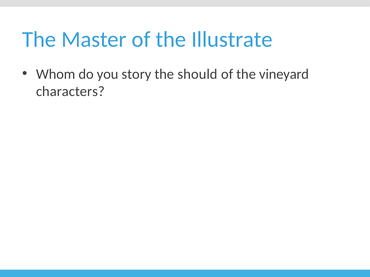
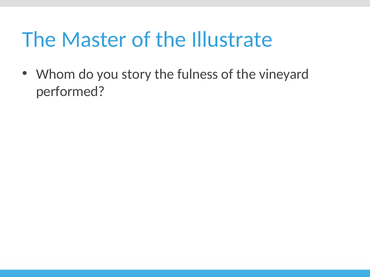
should: should -> fulness
characters: characters -> performed
